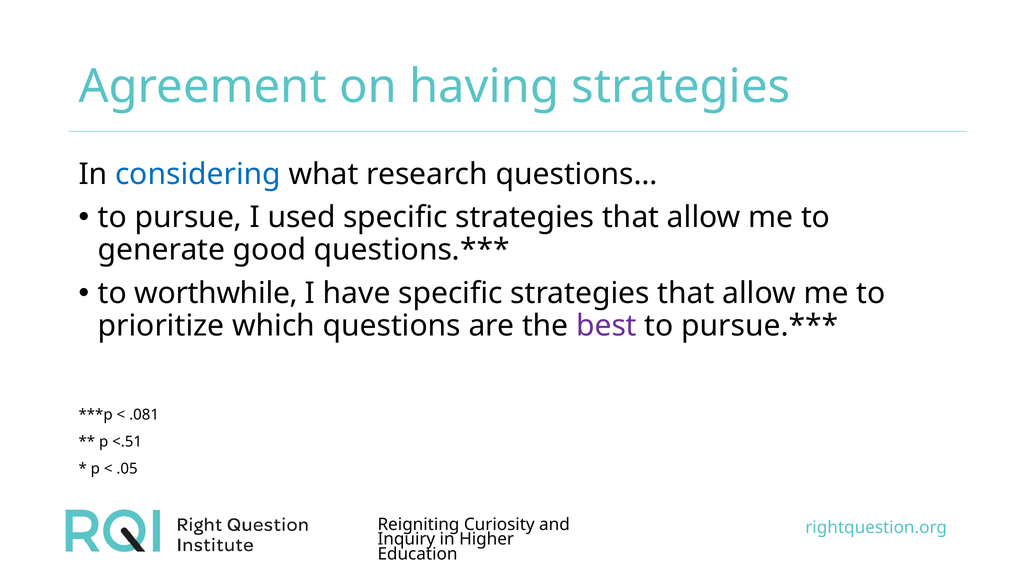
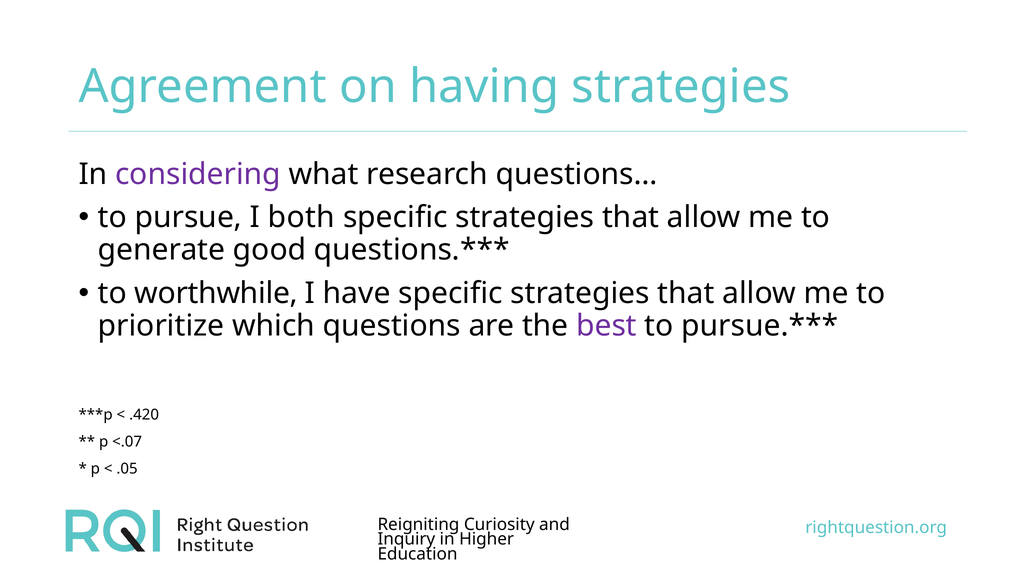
considering colour: blue -> purple
used: used -> both
.081: .081 -> .420
<.51: <.51 -> <.07
